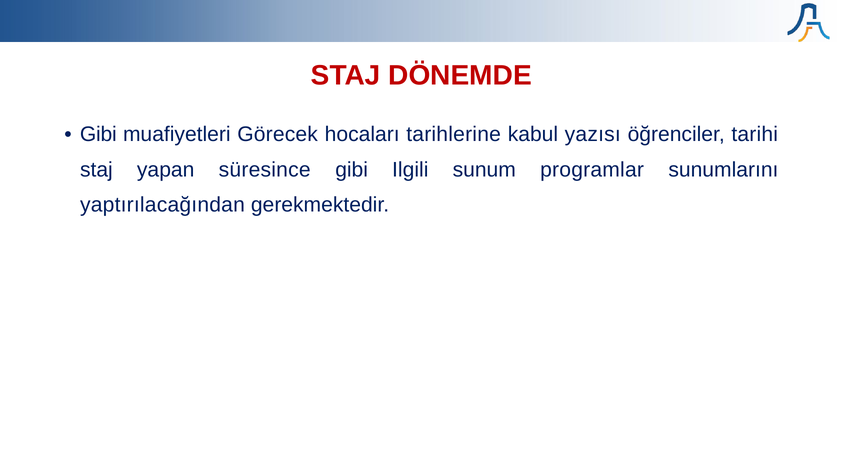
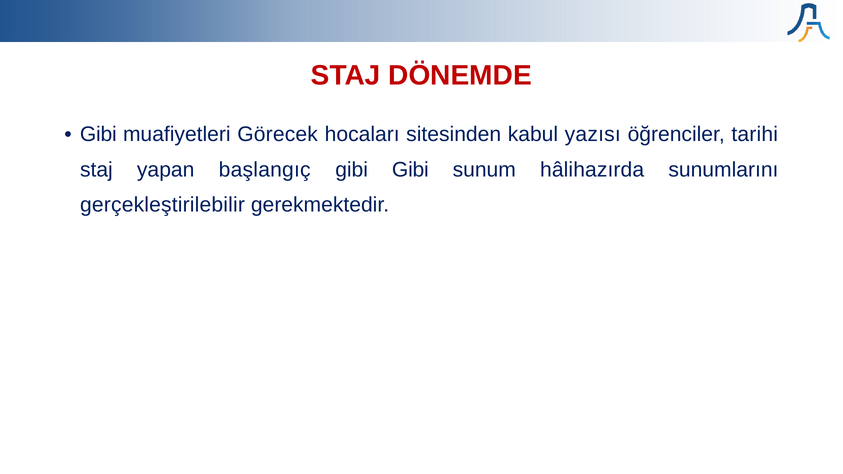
tarihlerine: tarihlerine -> sitesinden
süresince: süresince -> başlangıç
gibi Ilgili: Ilgili -> Gibi
programlar: programlar -> hâlihazırda
yaptırılacağından: yaptırılacağından -> gerçekleştirilebilir
